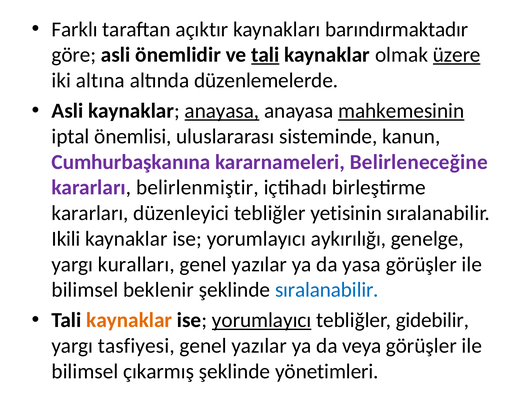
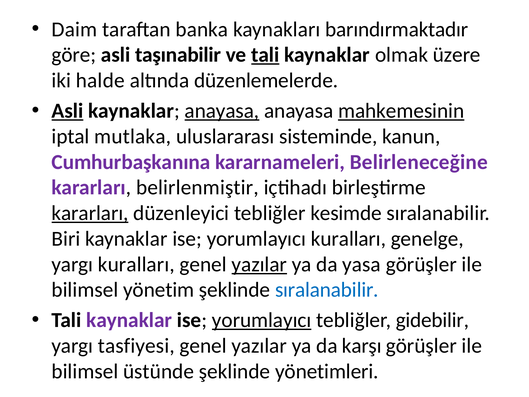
Farklı: Farklı -> Daim
açıktır: açıktır -> banka
önemlidir: önemlidir -> taşınabilir
üzere underline: present -> none
altına: altına -> halde
Asli at (67, 111) underline: none -> present
önemlisi: önemlisi -> mutlaka
kararları at (90, 213) underline: none -> present
yetisinin: yetisinin -> kesimde
Ikili: Ikili -> Biri
yorumlayıcı aykırılığı: aykırılığı -> kuralları
yazılar at (259, 264) underline: none -> present
beklenir: beklenir -> yönetim
kaynaklar at (129, 320) colour: orange -> purple
veya: veya -> karşı
çıkarmış: çıkarmış -> üstünde
